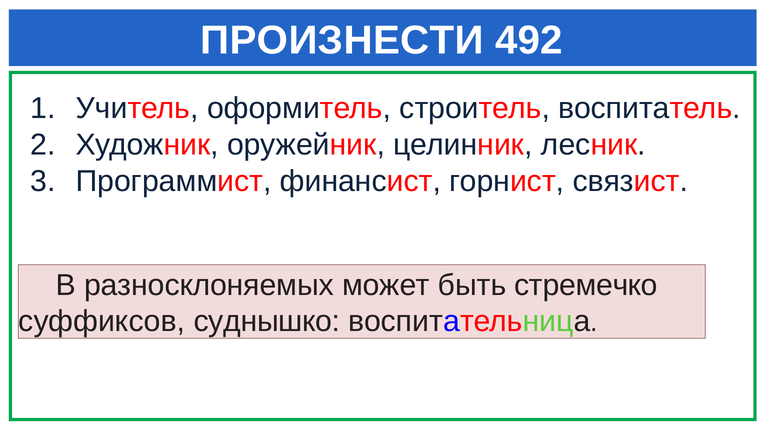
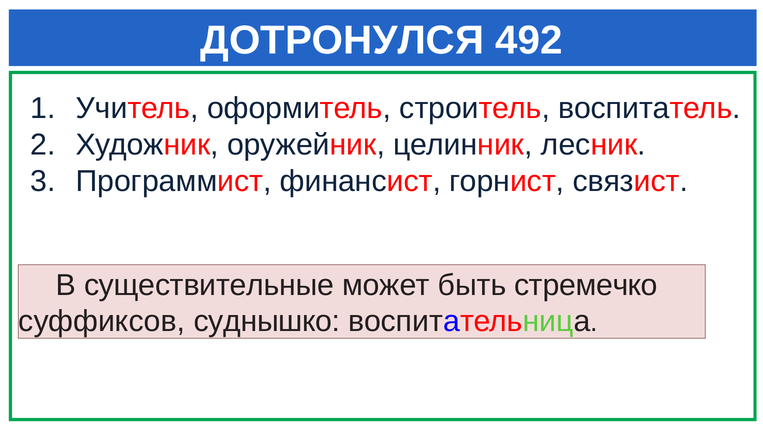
ПРОИЗНЕСТИ: ПРОИЗНЕСТИ -> ДОТРОНУЛСЯ
разносклоняемых: разносклоняемых -> существительные
